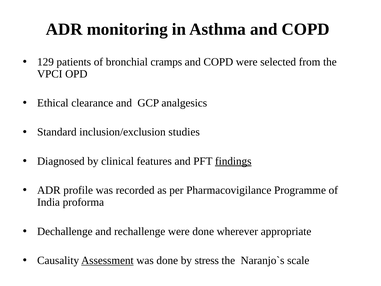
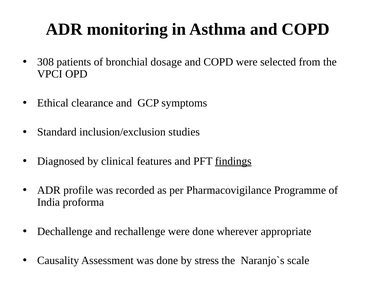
129: 129 -> 308
cramps: cramps -> dosage
analgesics: analgesics -> symptoms
Assessment underline: present -> none
